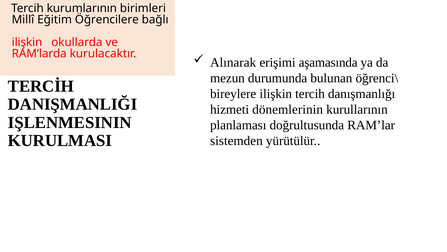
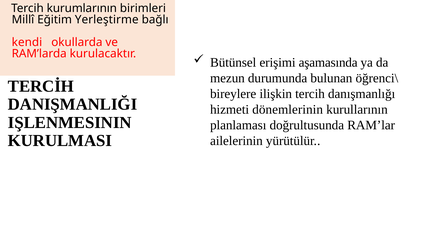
Öğrencilere: Öğrencilere -> Yerleştirme
ilişkin at (27, 42): ilişkin -> kendi
Alınarak: Alınarak -> Bütünsel
sistemden: sistemden -> ailelerinin
